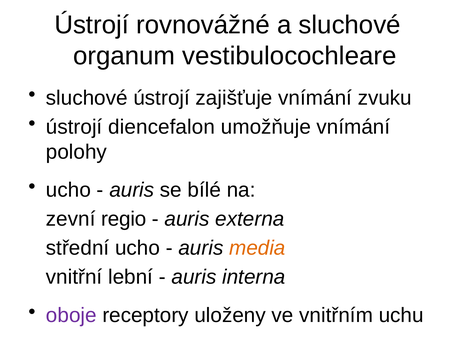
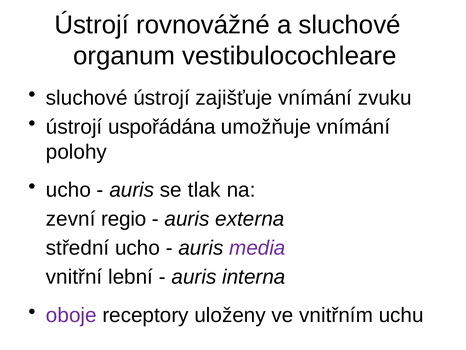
diencefalon: diencefalon -> uspořádána
bílé: bílé -> tlak
media colour: orange -> purple
